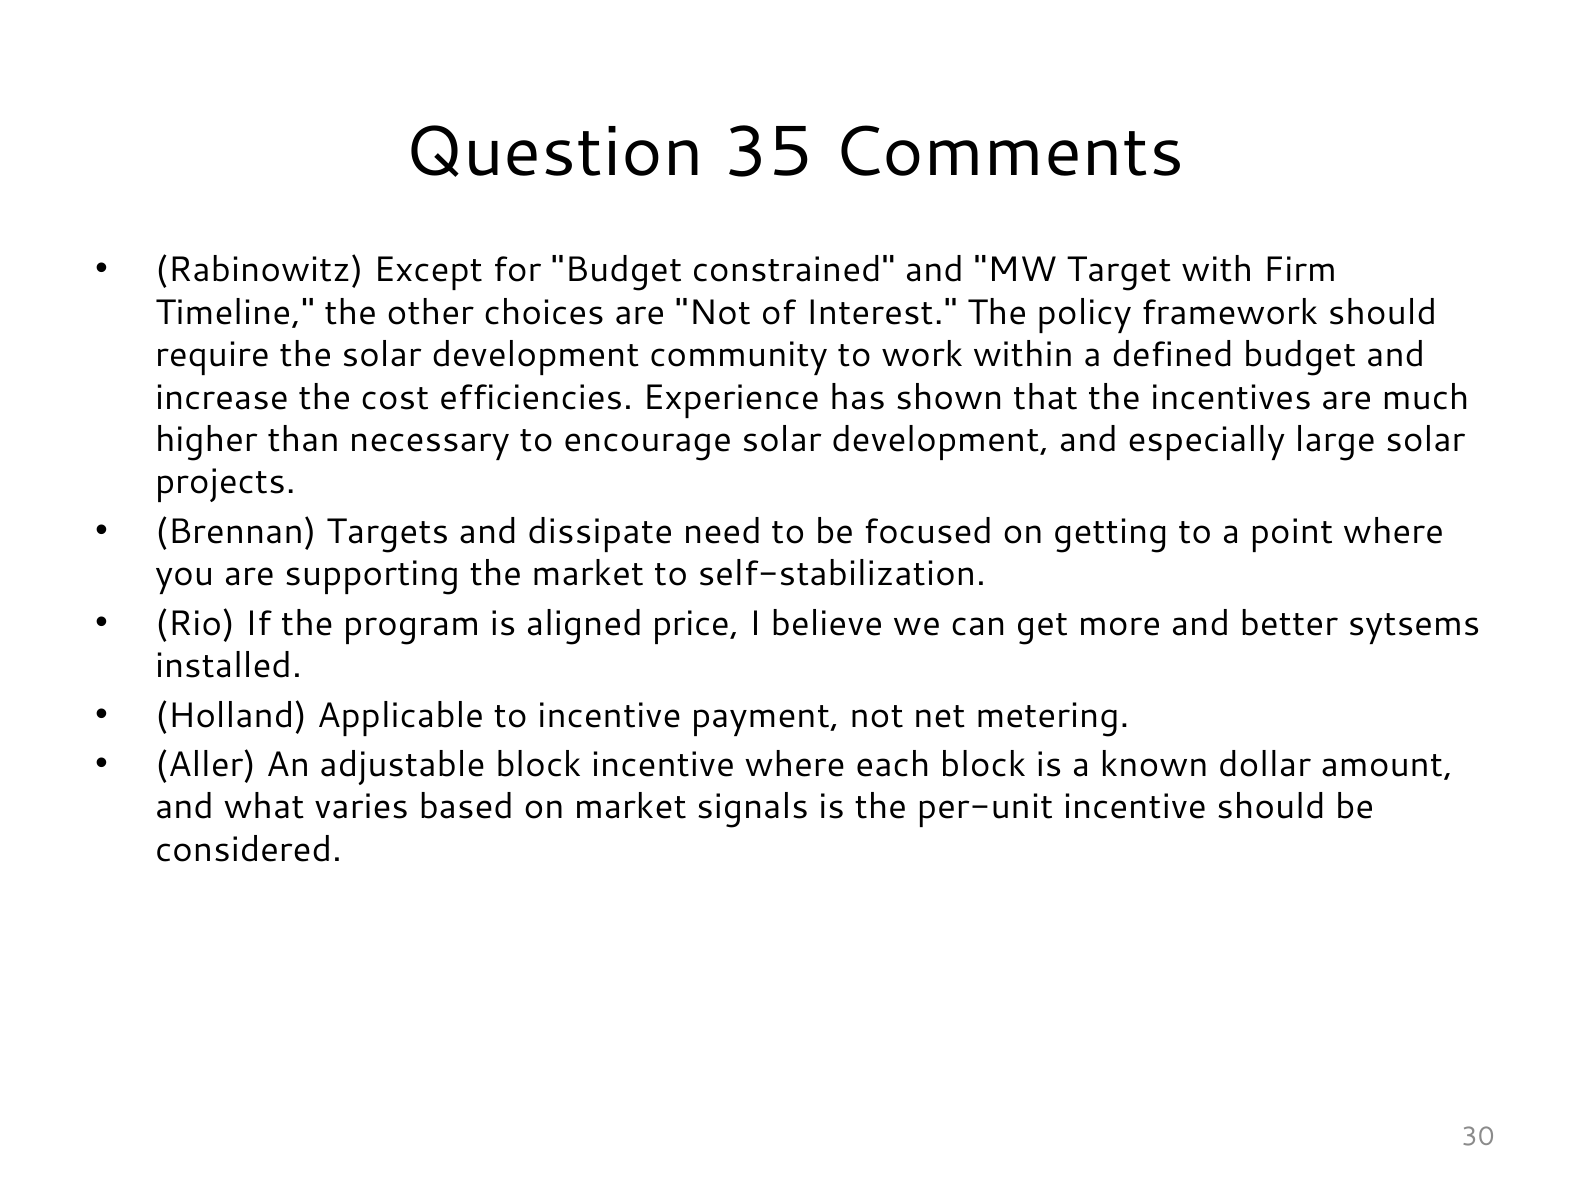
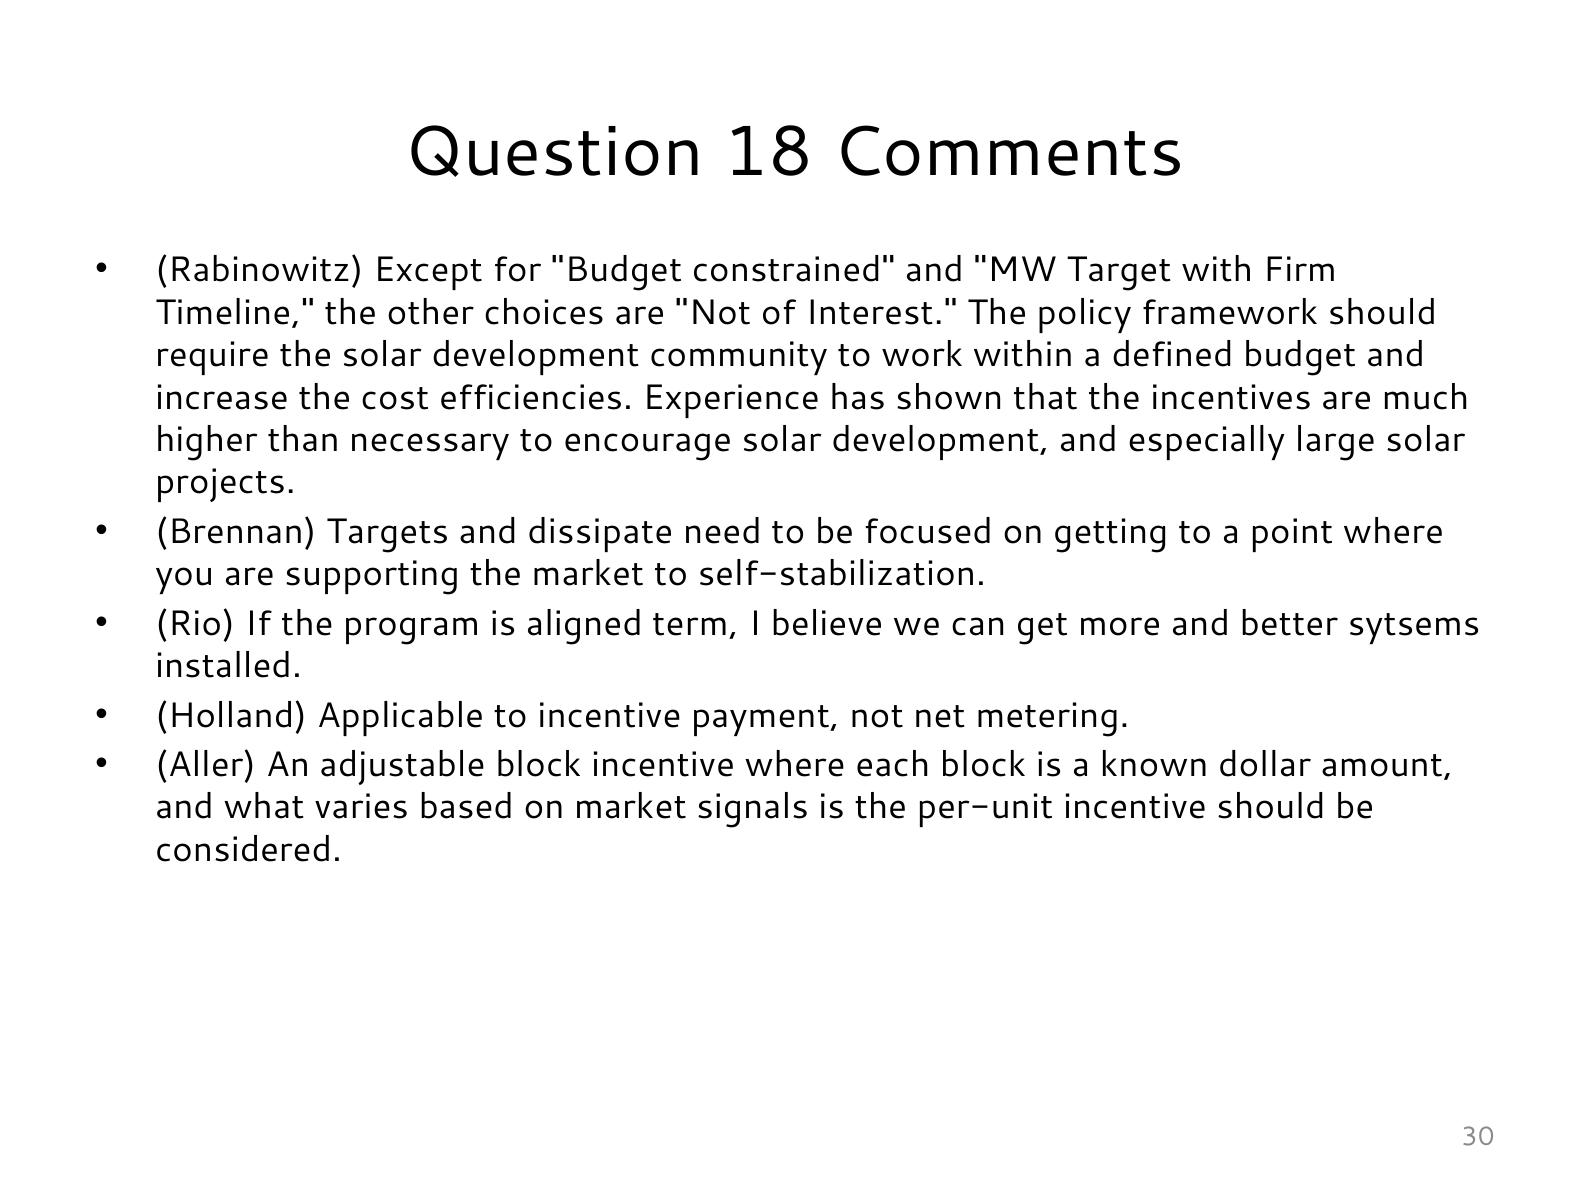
35: 35 -> 18
price: price -> term
